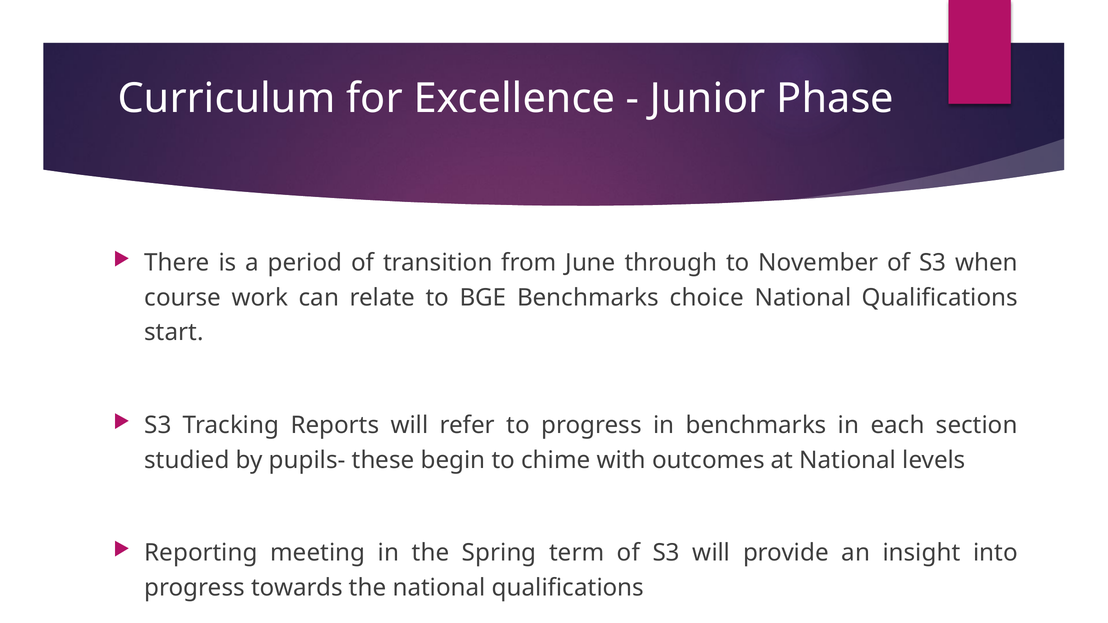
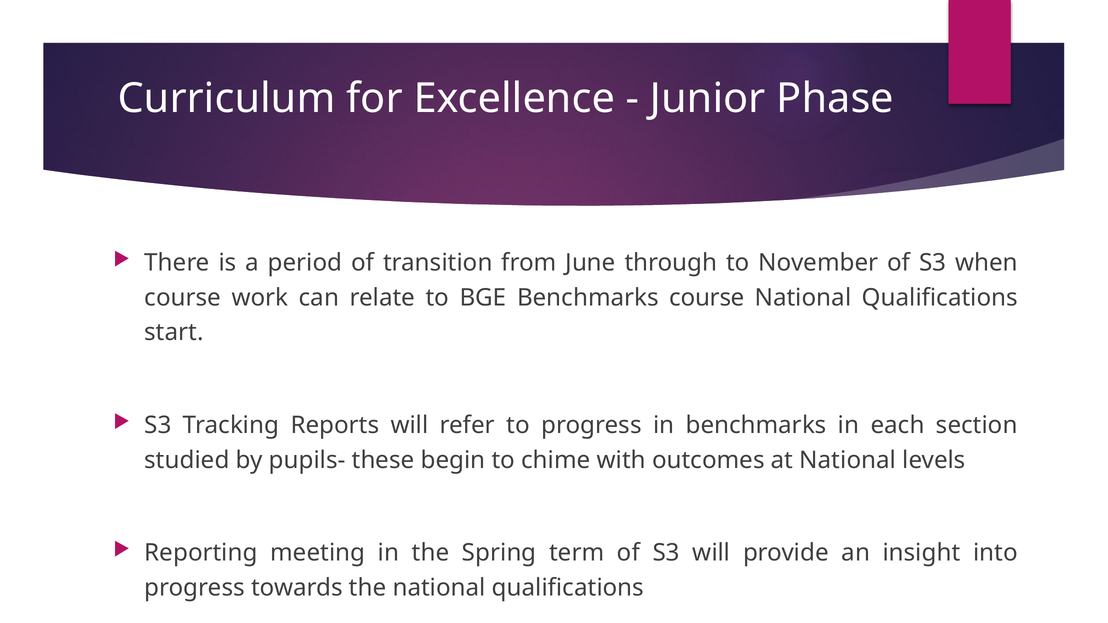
Benchmarks choice: choice -> course
